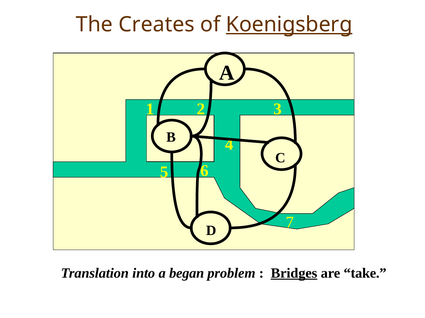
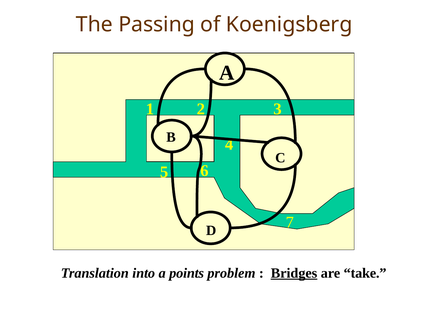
Creates: Creates -> Passing
Koenigsberg underline: present -> none
began: began -> points
